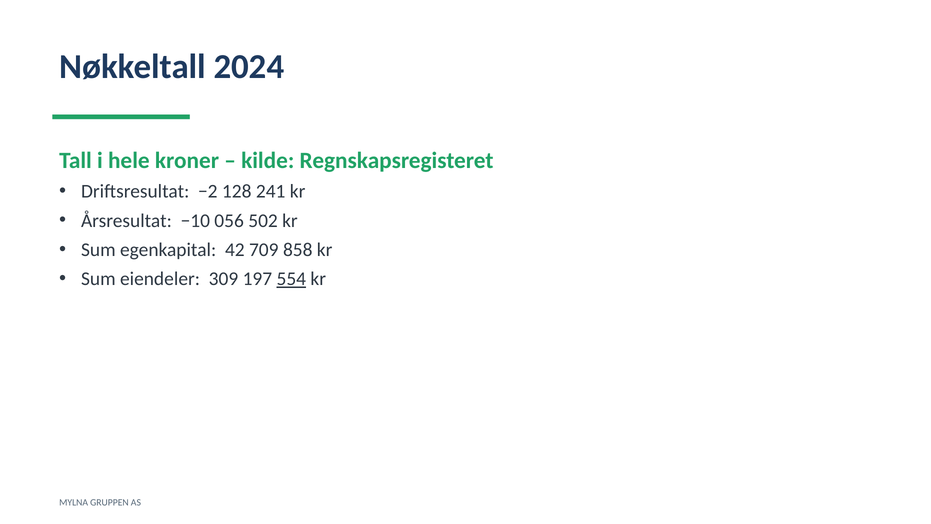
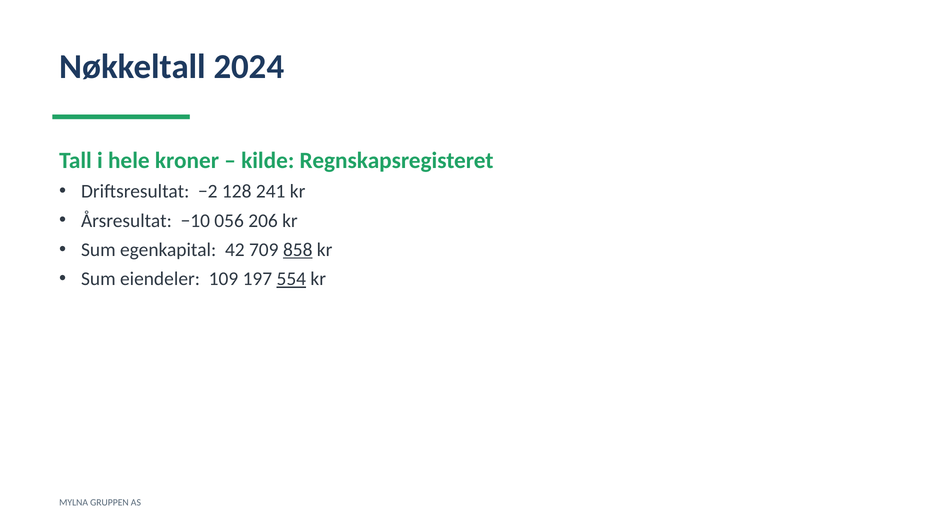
502: 502 -> 206
858 underline: none -> present
309: 309 -> 109
